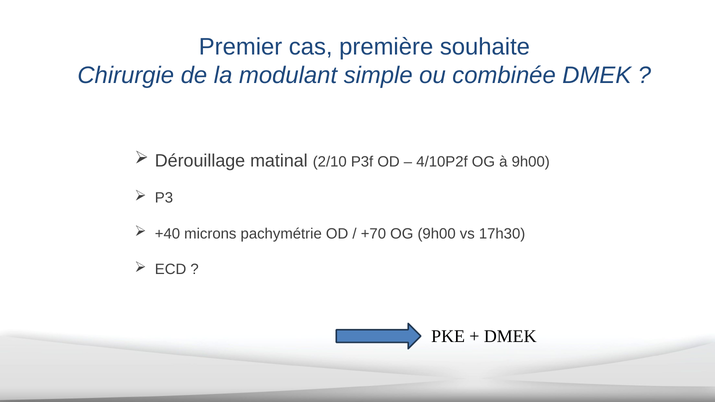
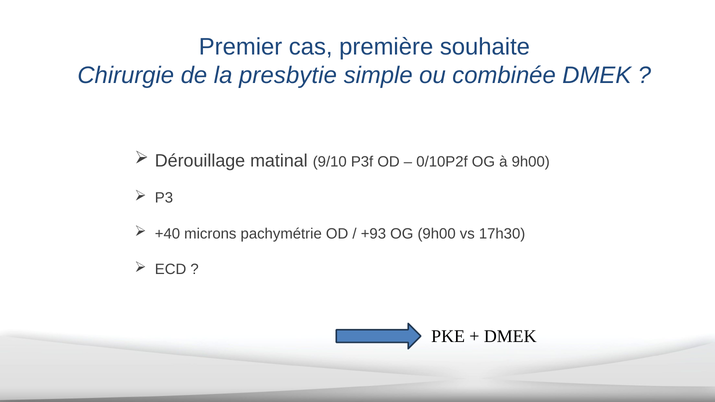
modulant: modulant -> presbytie
2/10: 2/10 -> 9/10
4/10P2f: 4/10P2f -> 0/10P2f
+70: +70 -> +93
